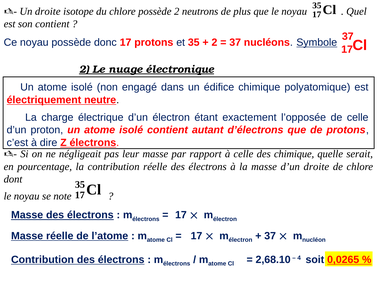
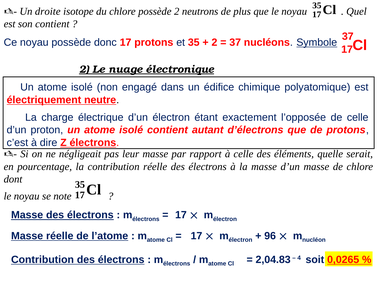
des chimique: chimique -> éléments
d’un droite: droite -> masse
37 at (270, 236): 37 -> 96
2,68.10: 2,68.10 -> 2,04.83
